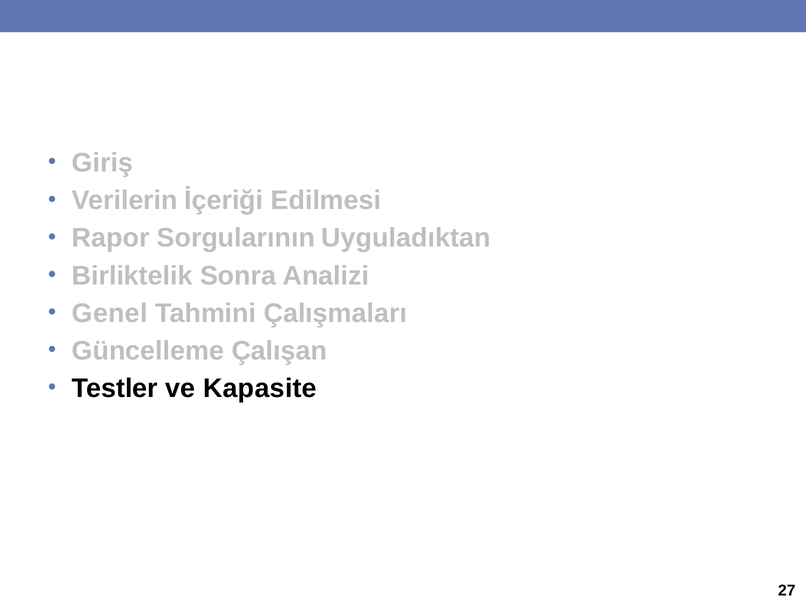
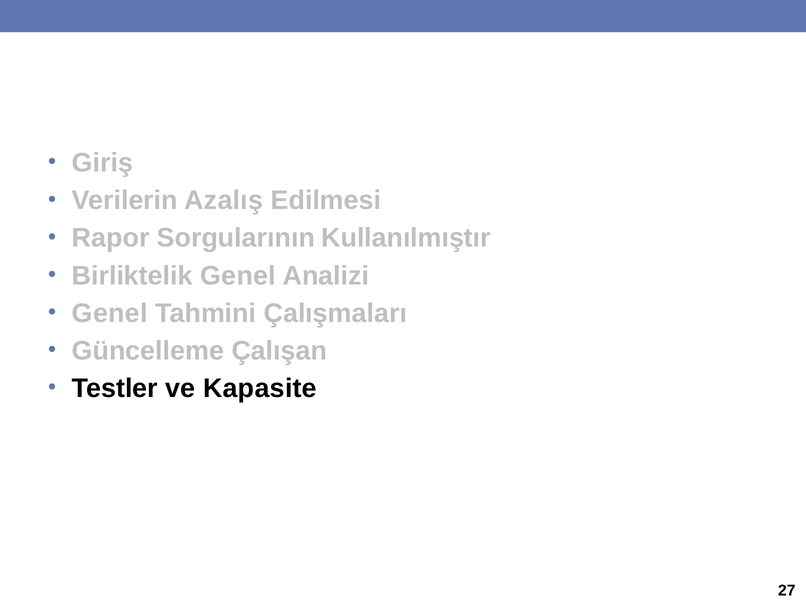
İçeriği: İçeriği -> Azalış
Uyguladıktan: Uyguladıktan -> Kullanılmıştır
Birliktelik Sonra: Sonra -> Genel
